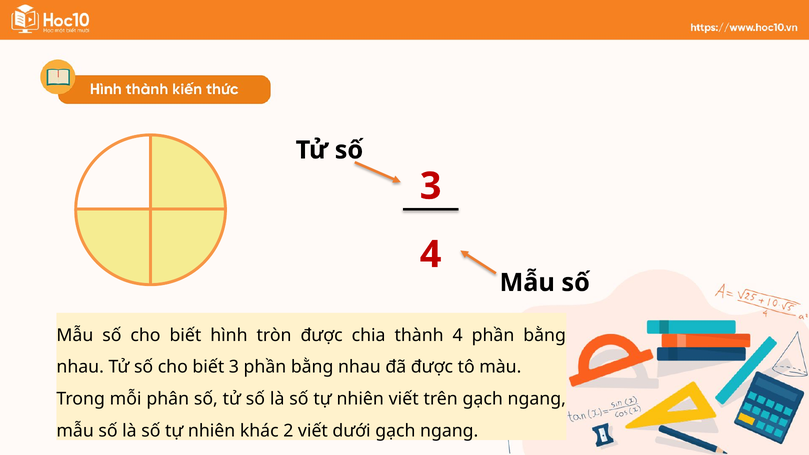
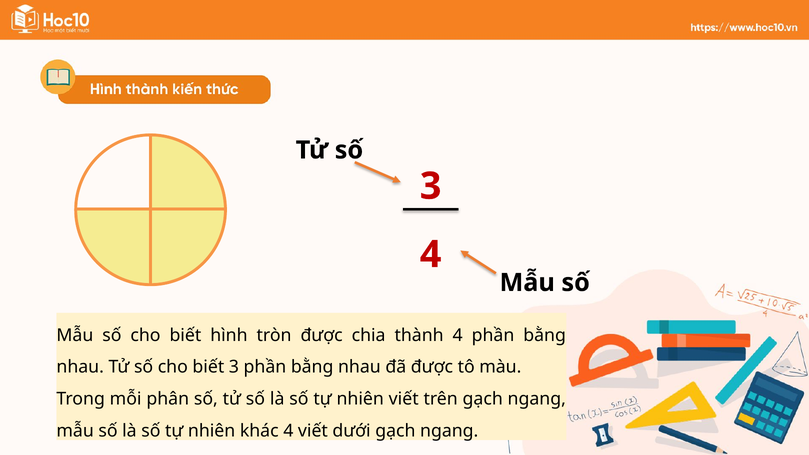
khác 2: 2 -> 4
